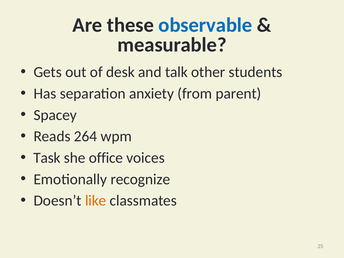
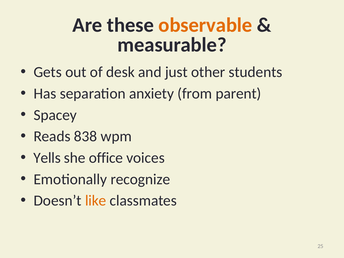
observable colour: blue -> orange
talk: talk -> just
264: 264 -> 838
Task: Task -> Yells
